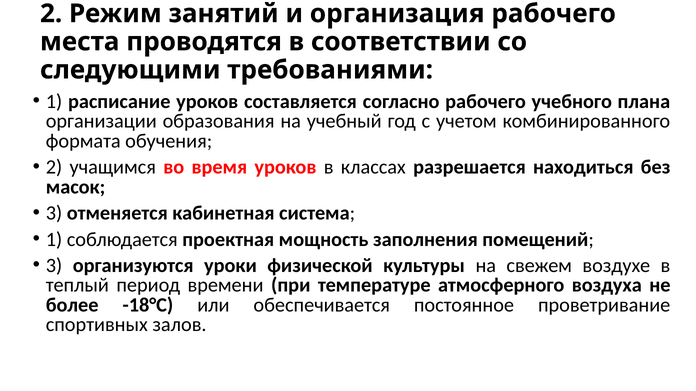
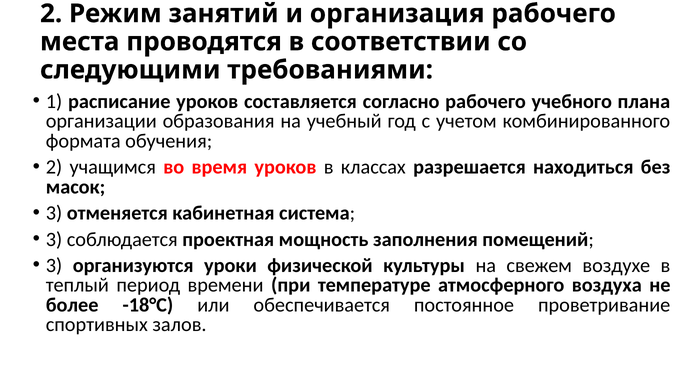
1 at (54, 240): 1 -> 3
